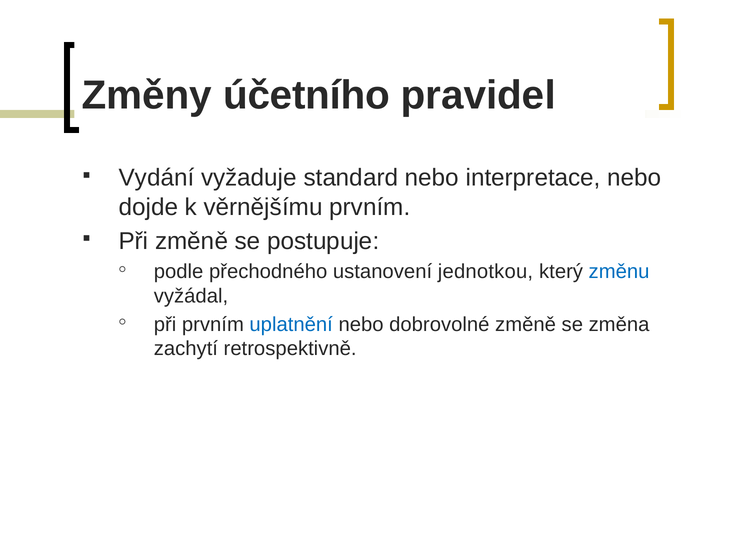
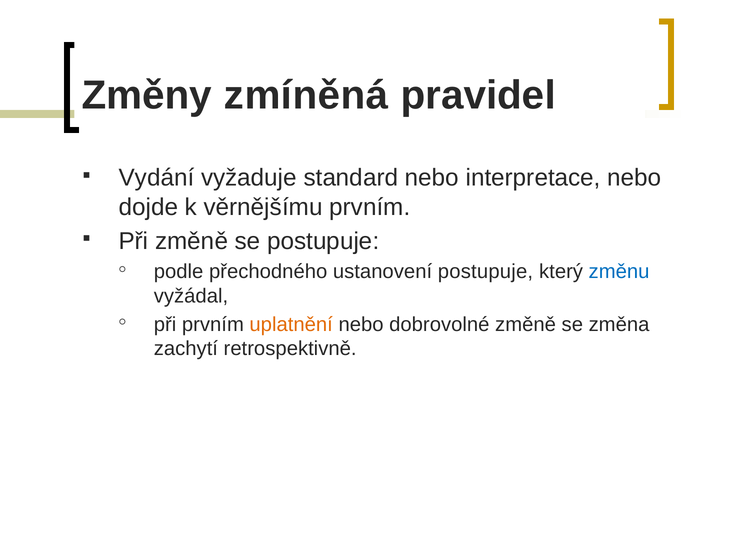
účetního: účetního -> zmíněná
ustanovení jednotkou: jednotkou -> postupuje
uplatnění colour: blue -> orange
